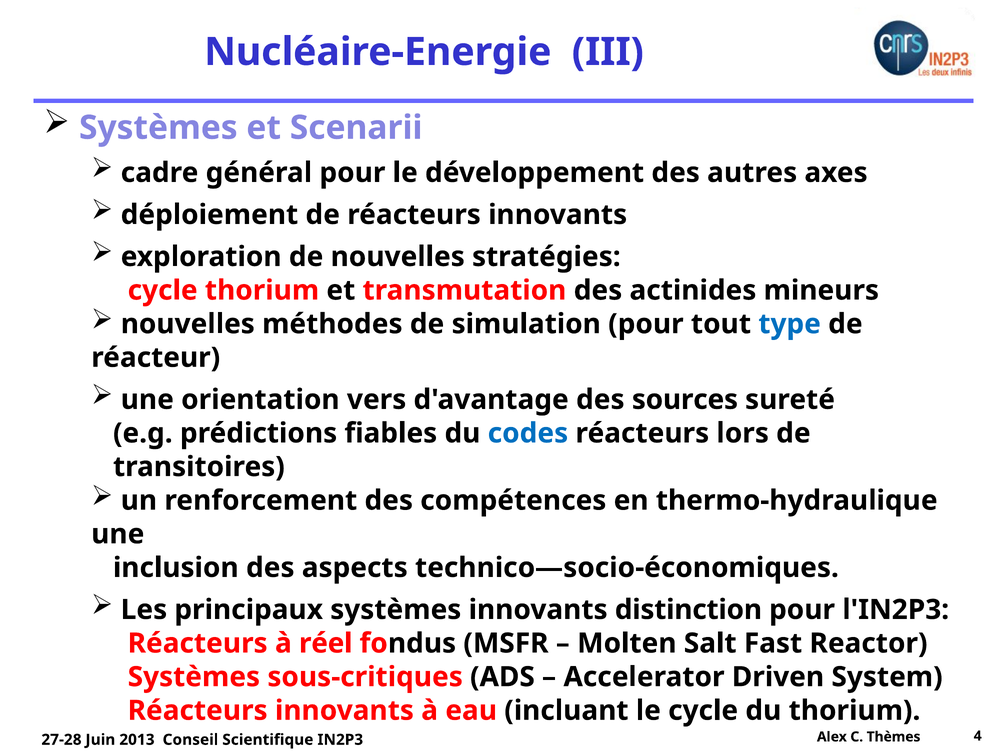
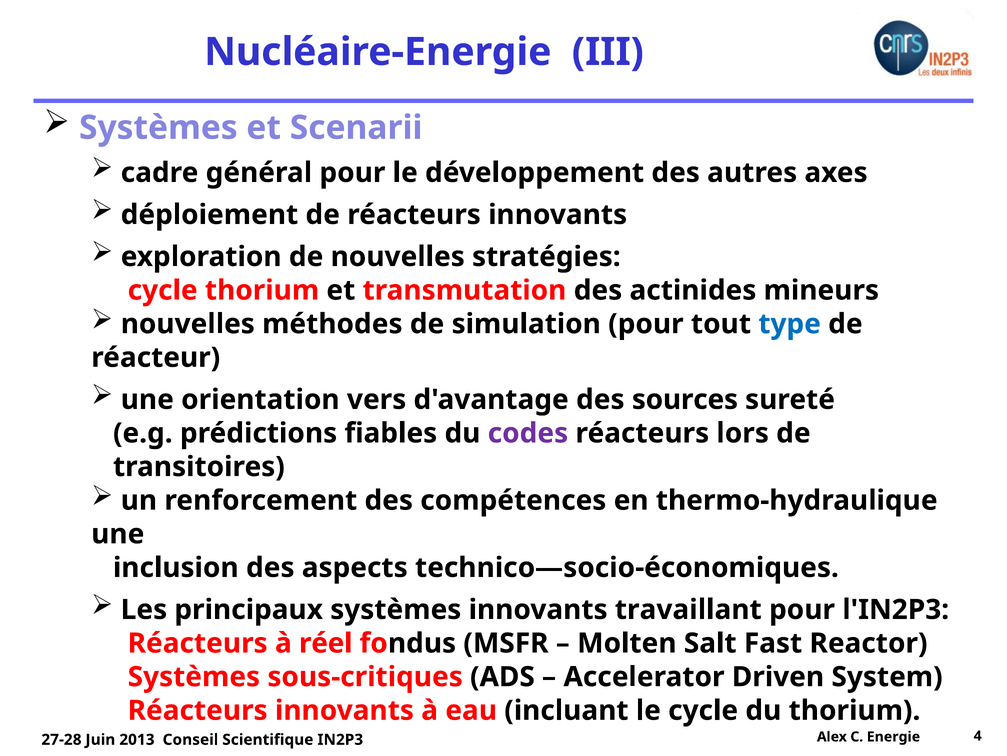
codes colour: blue -> purple
distinction: distinction -> travaillant
Thèmes: Thèmes -> Energie
